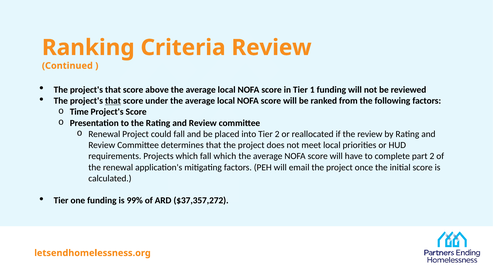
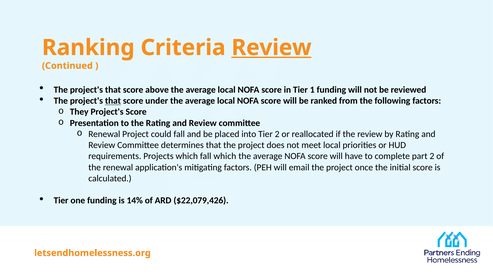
Review at (271, 48) underline: none -> present
Time: Time -> They
99%: 99% -> 14%
$37,357,272: $37,357,272 -> $22,079,426
